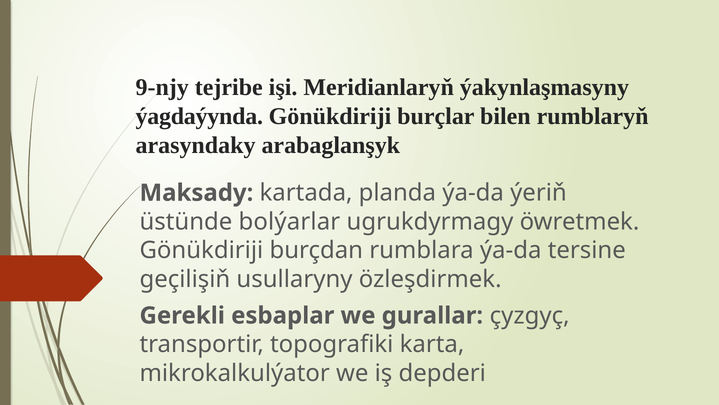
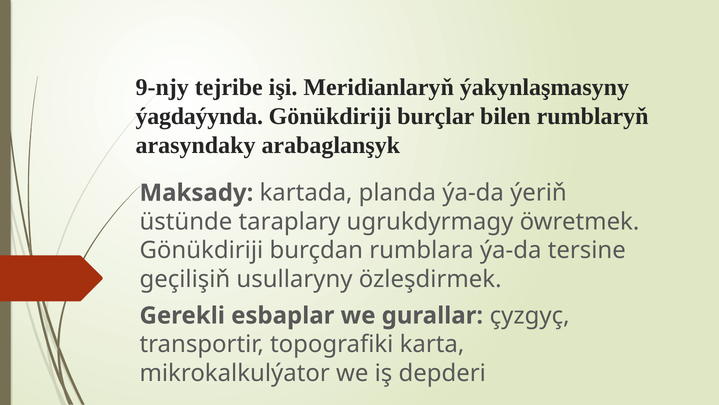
bolýarlar: bolýarlar -> taraplary
